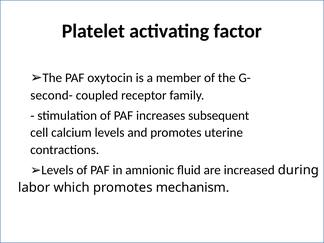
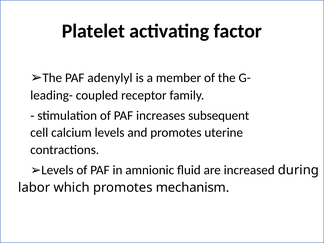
oxytocin: oxytocin -> adenylyl
second-: second- -> leading-
